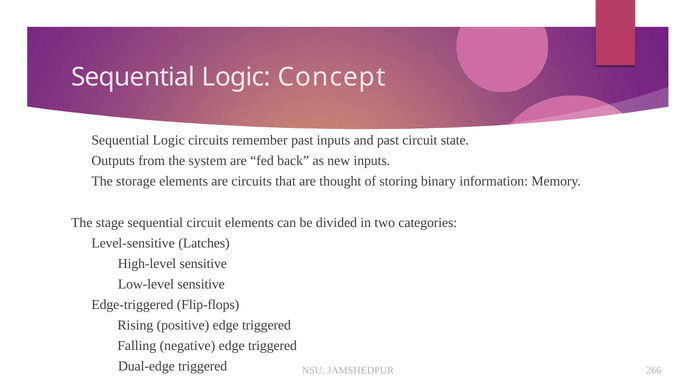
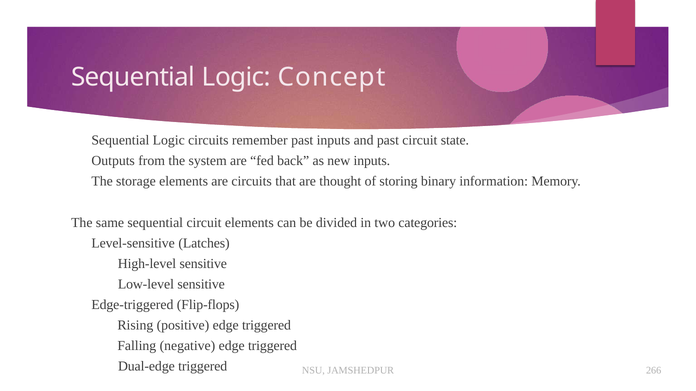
stage: stage -> same
